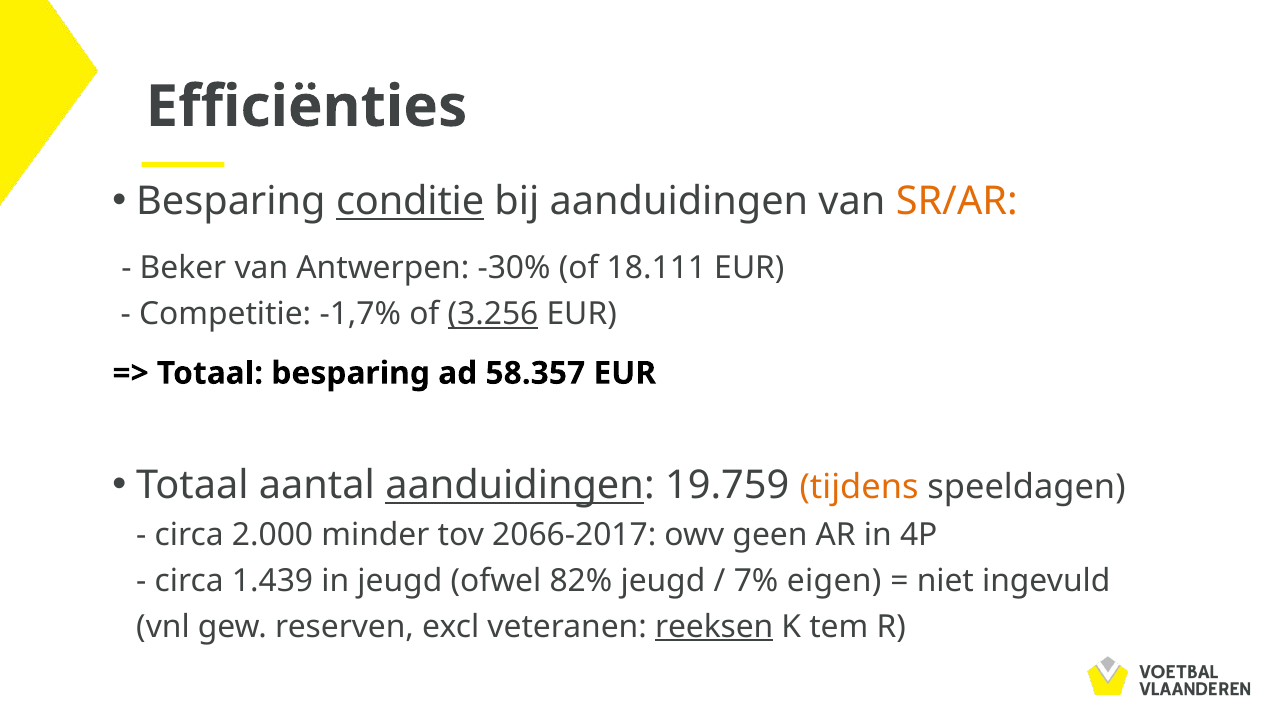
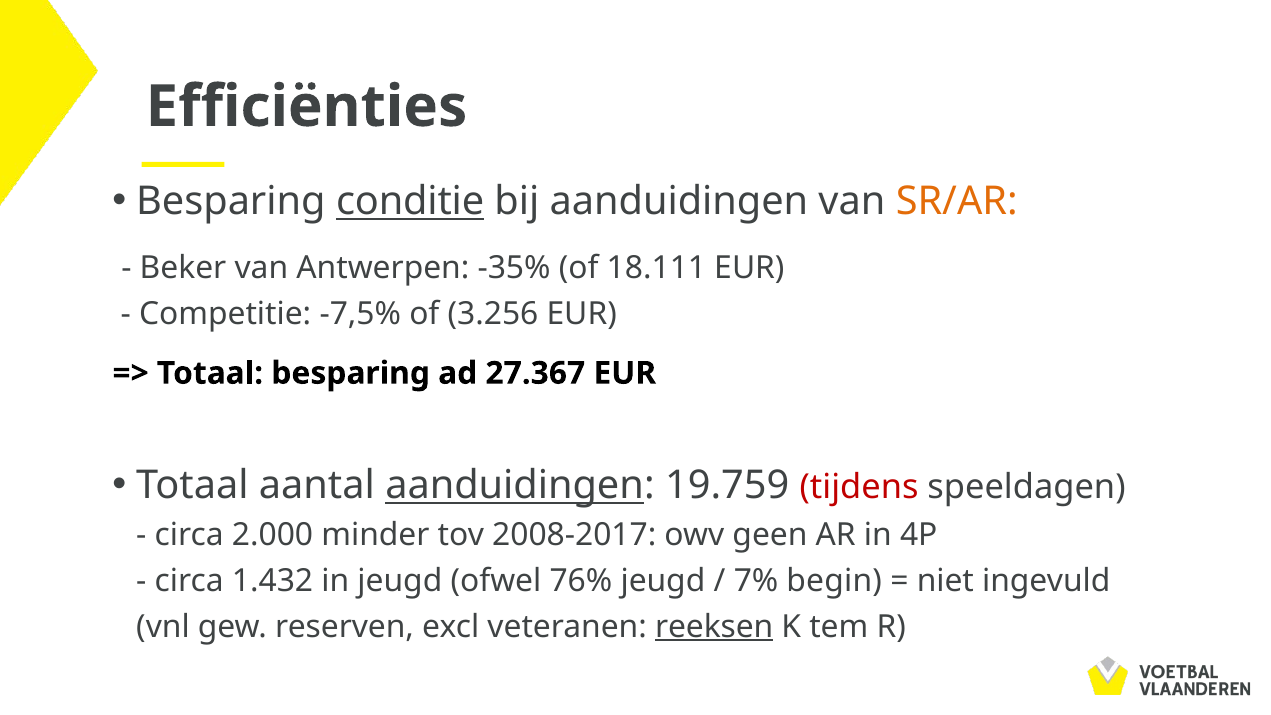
-30%: -30% -> -35%
-1,7%: -1,7% -> -7,5%
3.256 underline: present -> none
58.357: 58.357 -> 27.367
tijdens colour: orange -> red
2066-2017: 2066-2017 -> 2008-2017
1.439: 1.439 -> 1.432
82%: 82% -> 76%
eigen: eigen -> begin
